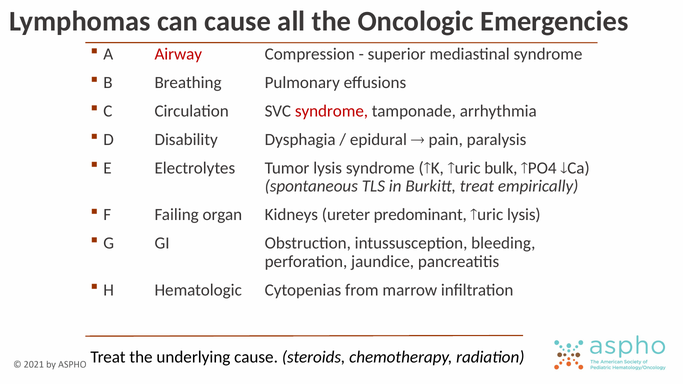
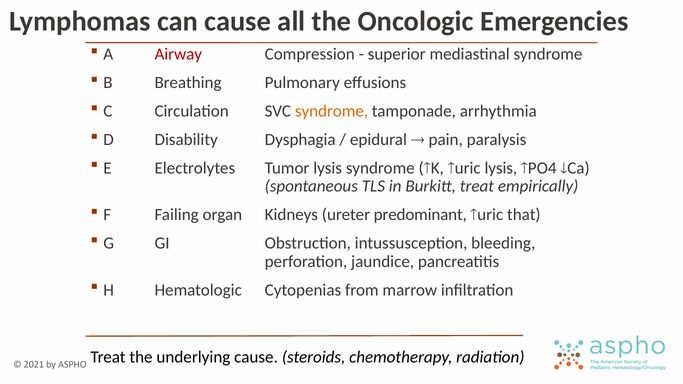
syndrome at (331, 111) colour: red -> orange
uric bulk: bulk -> lysis
uric lysis: lysis -> that
